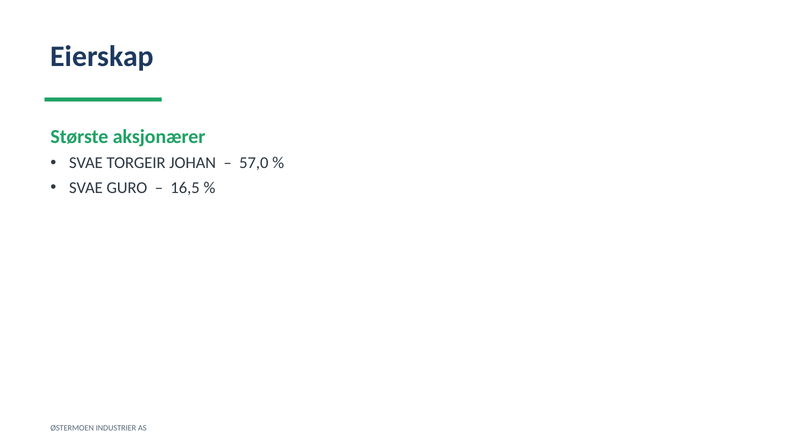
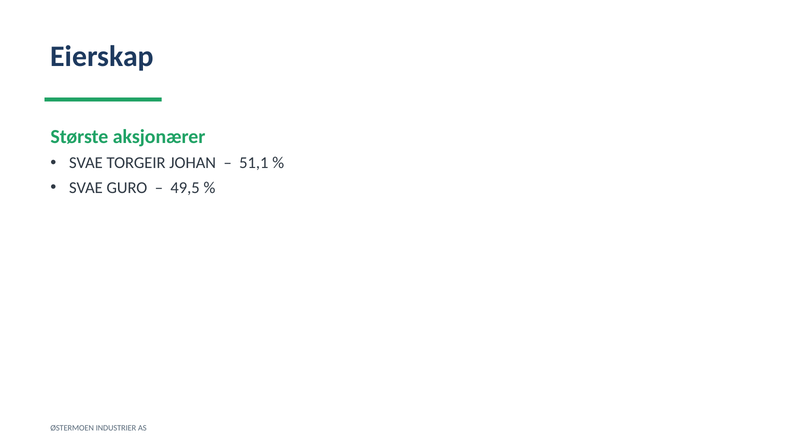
57,0: 57,0 -> 51,1
16,5: 16,5 -> 49,5
